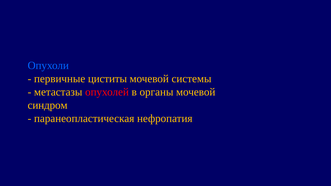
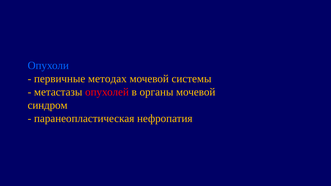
циститы: циститы -> методах
